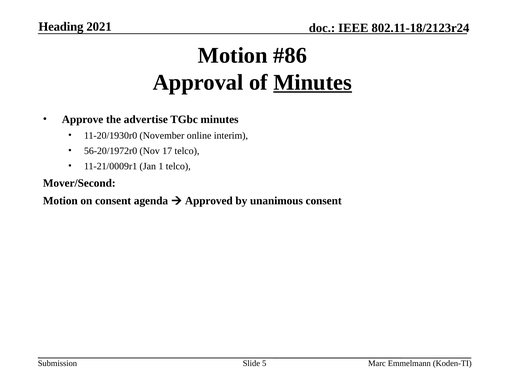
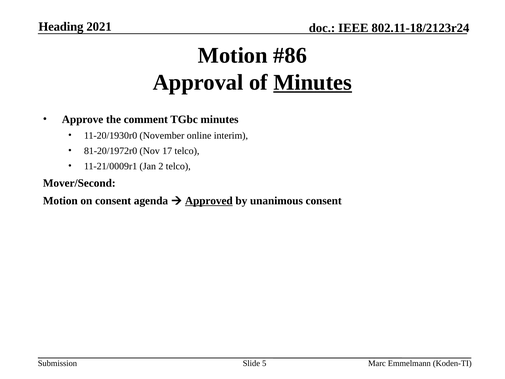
advertise: advertise -> comment
56-20/1972r0: 56-20/1972r0 -> 81-20/1972r0
1: 1 -> 2
Approved underline: none -> present
